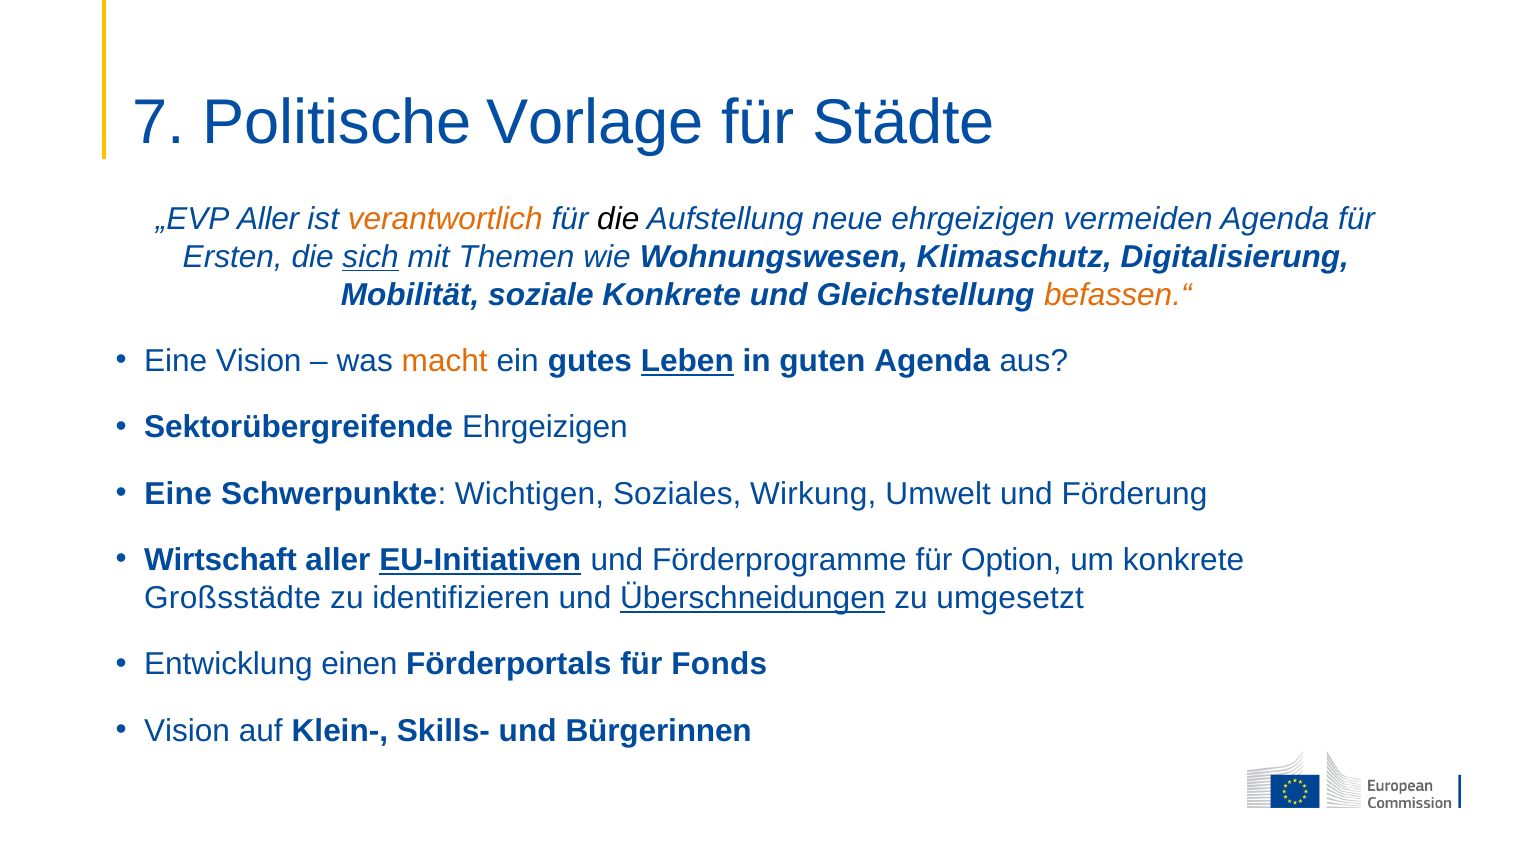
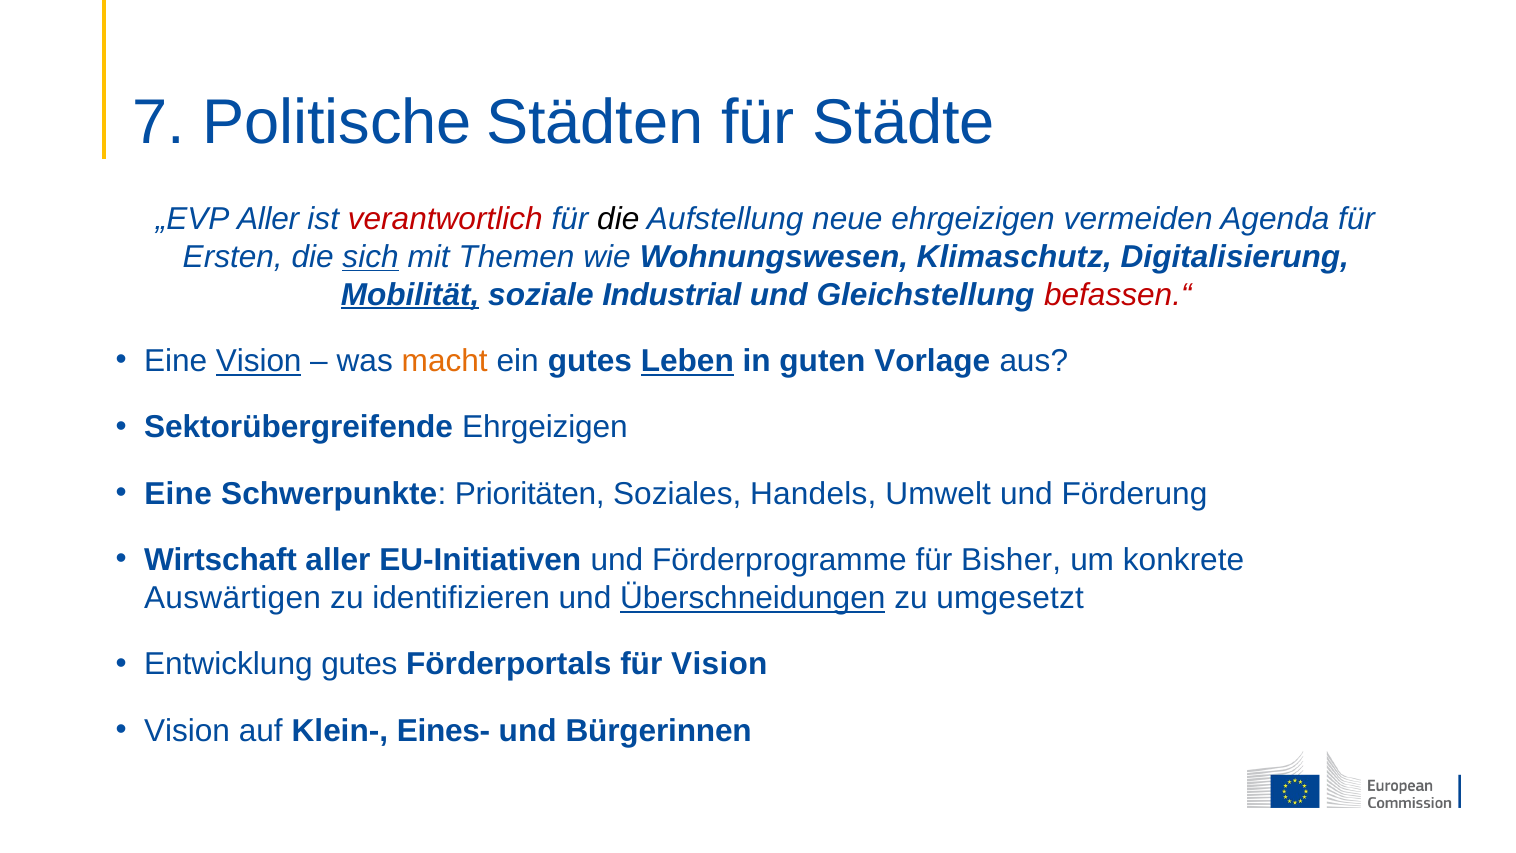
Vorlage: Vorlage -> Städten
verantwortlich colour: orange -> red
Mobilität underline: none -> present
soziale Konkrete: Konkrete -> Industrial
befassen.“ colour: orange -> red
Vision at (259, 361) underline: none -> present
guten Agenda: Agenda -> Vorlage
Wichtigen: Wichtigen -> Prioritäten
Wirkung: Wirkung -> Handels
EU-Initiativen underline: present -> none
Option: Option -> Bisher
Großsstädte: Großsstädte -> Auswärtigen
Entwicklung einen: einen -> gutes
für Fonds: Fonds -> Vision
Skills-: Skills- -> Eines-
